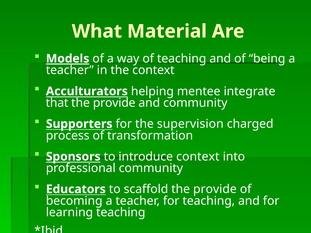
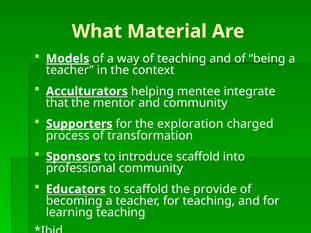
provide at (114, 103): provide -> mentor
Supporters underline: none -> present
supervision: supervision -> exploration
introduce context: context -> scaffold
